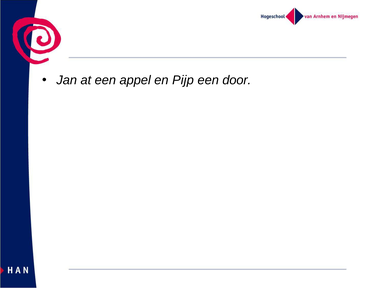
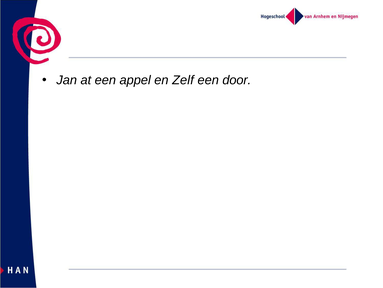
Pijp: Pijp -> Zelf
